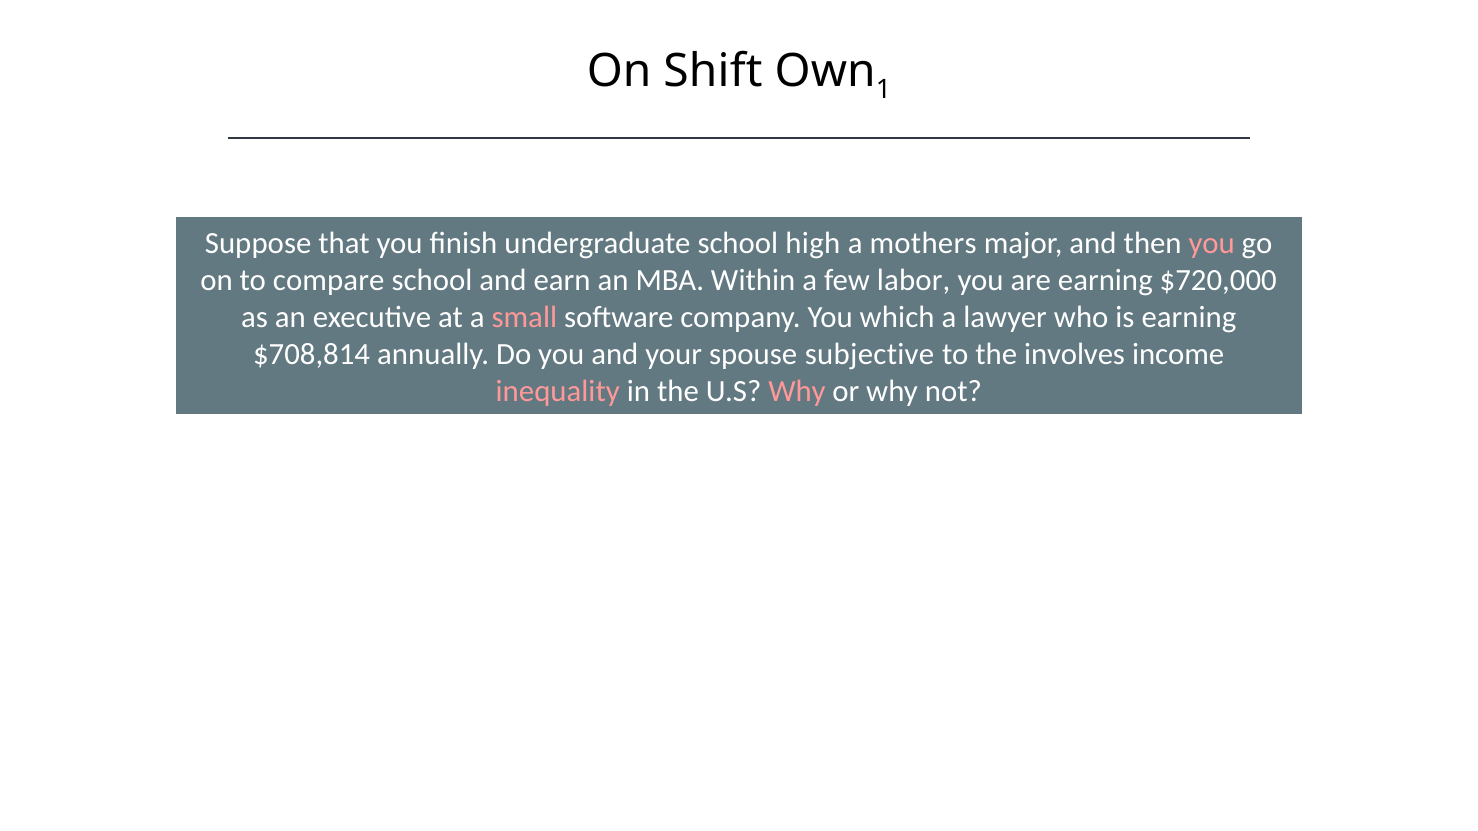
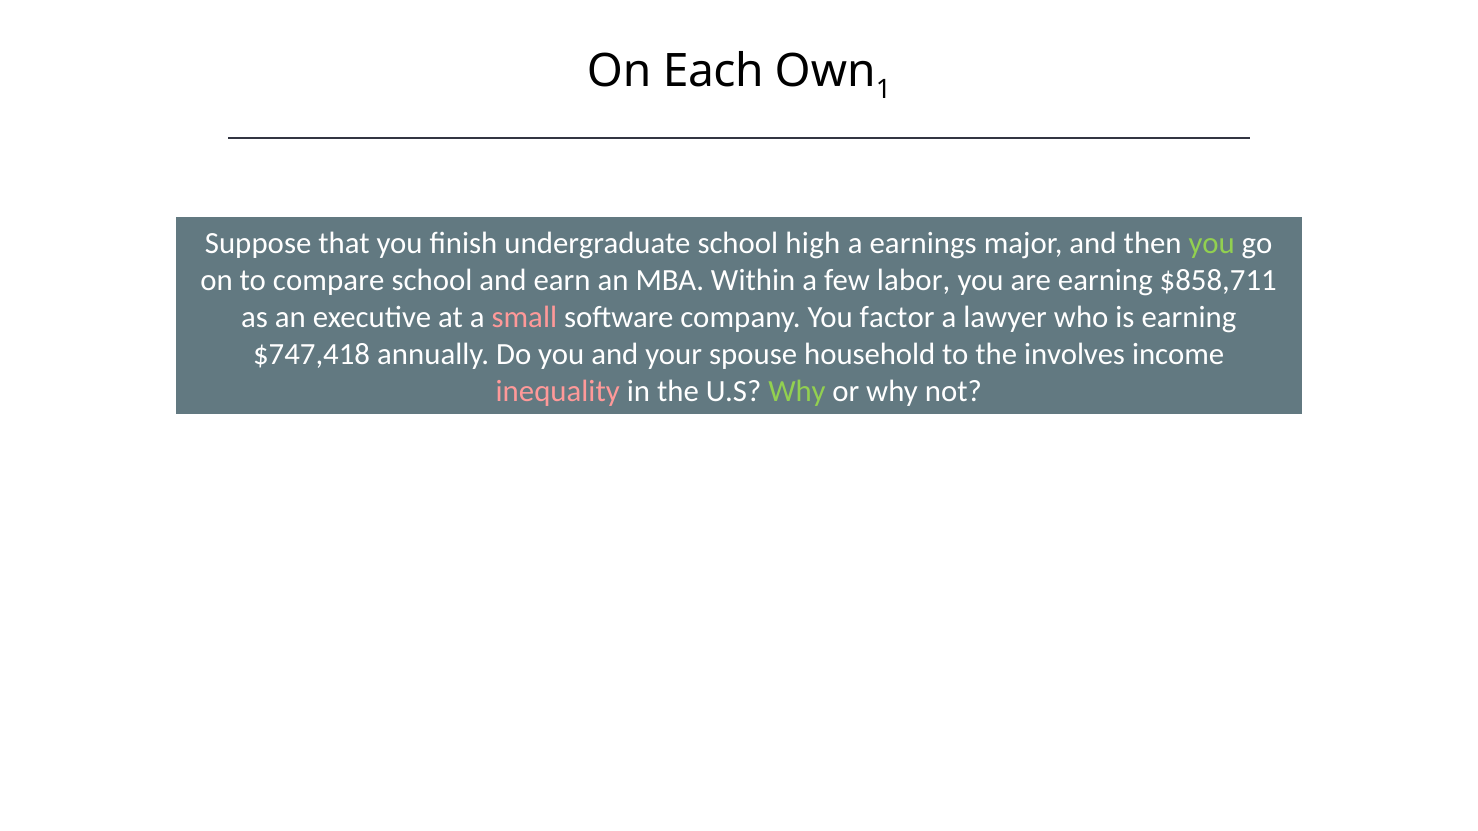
Shift: Shift -> Each
mothers: mothers -> earnings
you at (1212, 244) colour: pink -> light green
$720,000: $720,000 -> $858,711
which: which -> factor
$708,814: $708,814 -> $747,418
subjective: subjective -> household
Why at (797, 392) colour: pink -> light green
